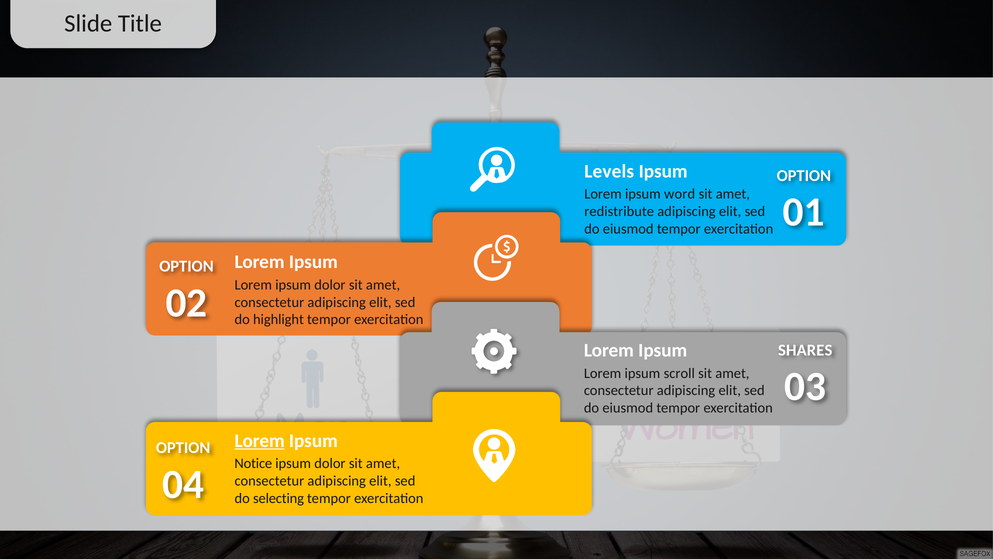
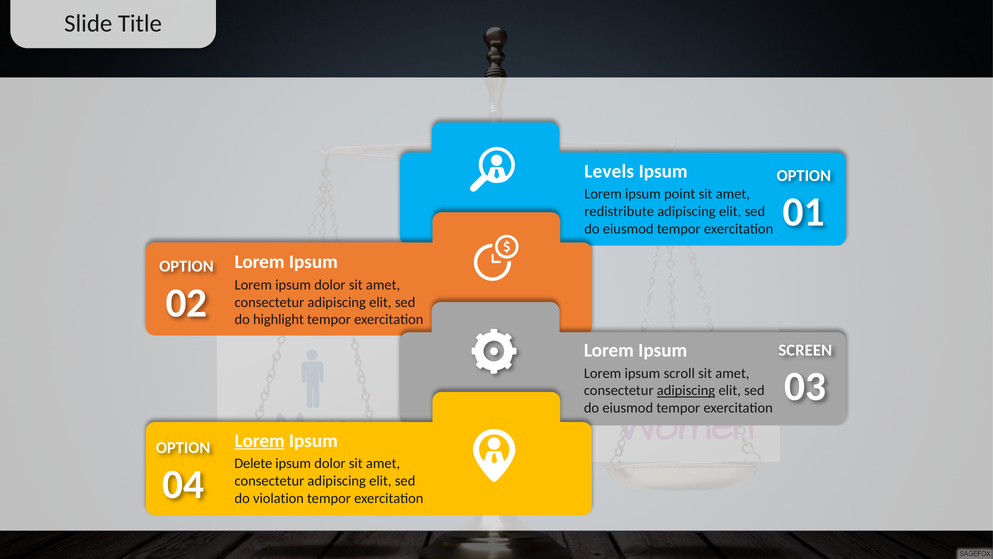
word: word -> point
SHARES: SHARES -> SCREEN
adipiscing at (686, 390) underline: none -> present
Notice: Notice -> Delete
selecting: selecting -> violation
